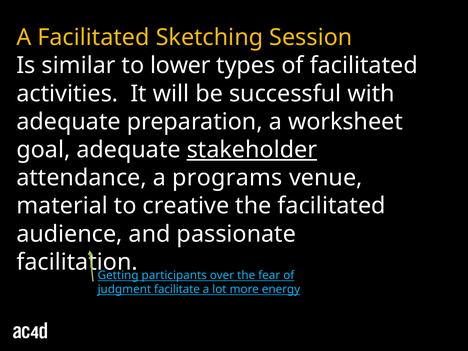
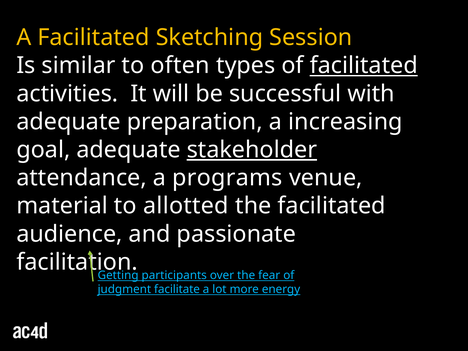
lower: lower -> often
facilitated at (364, 66) underline: none -> present
worksheet: worksheet -> increasing
creative: creative -> allotted
